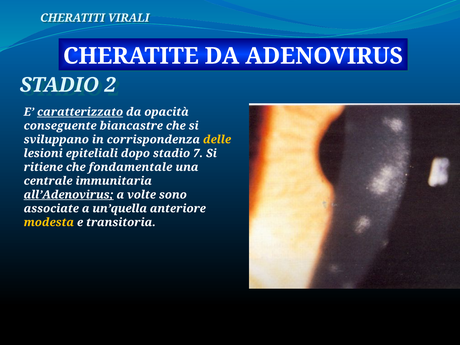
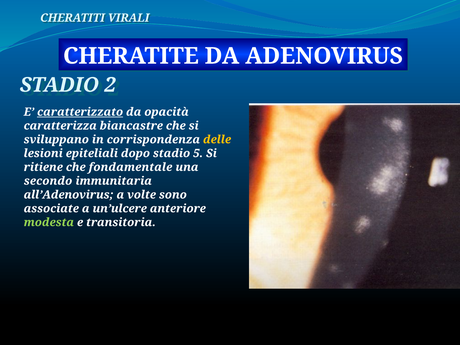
conseguente: conseguente -> caratterizza
7: 7 -> 5
centrale: centrale -> secondo
all’Adenovirus underline: present -> none
un’quella: un’quella -> un’ulcere
modesta colour: yellow -> light green
